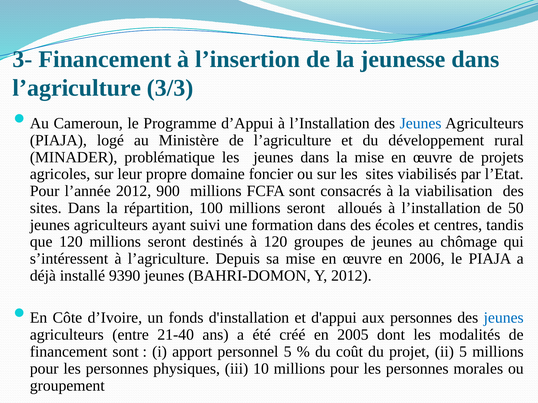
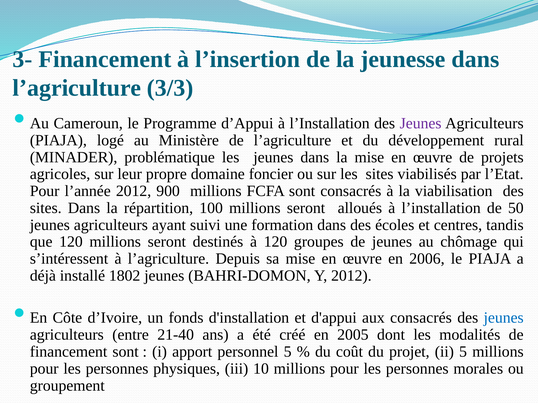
Jeunes at (421, 123) colour: blue -> purple
9390: 9390 -> 1802
aux personnes: personnes -> consacrés
